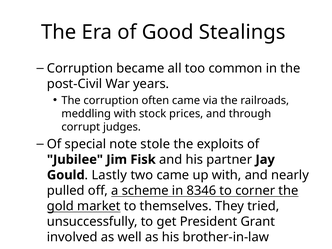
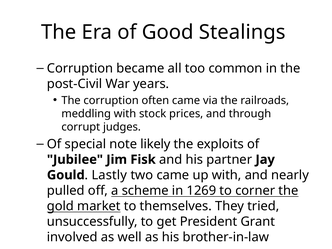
stole: stole -> likely
8346: 8346 -> 1269
